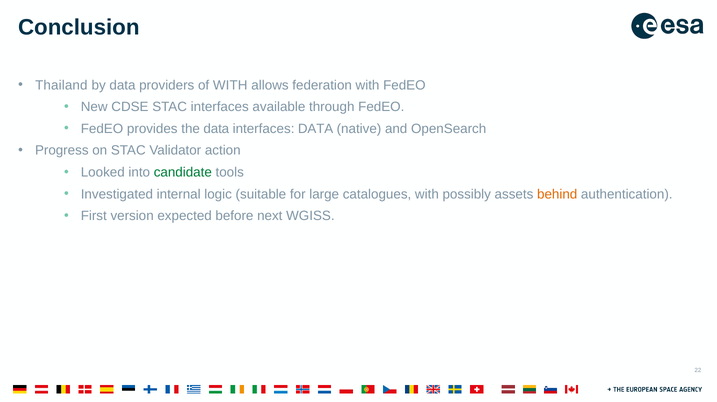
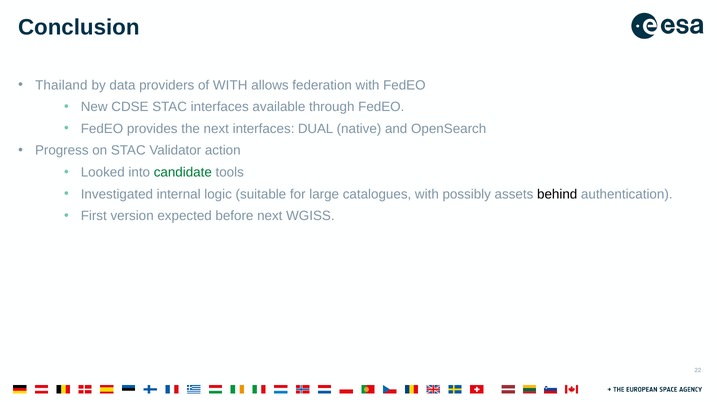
the data: data -> next
interfaces DATA: DATA -> DUAL
behind colour: orange -> black
